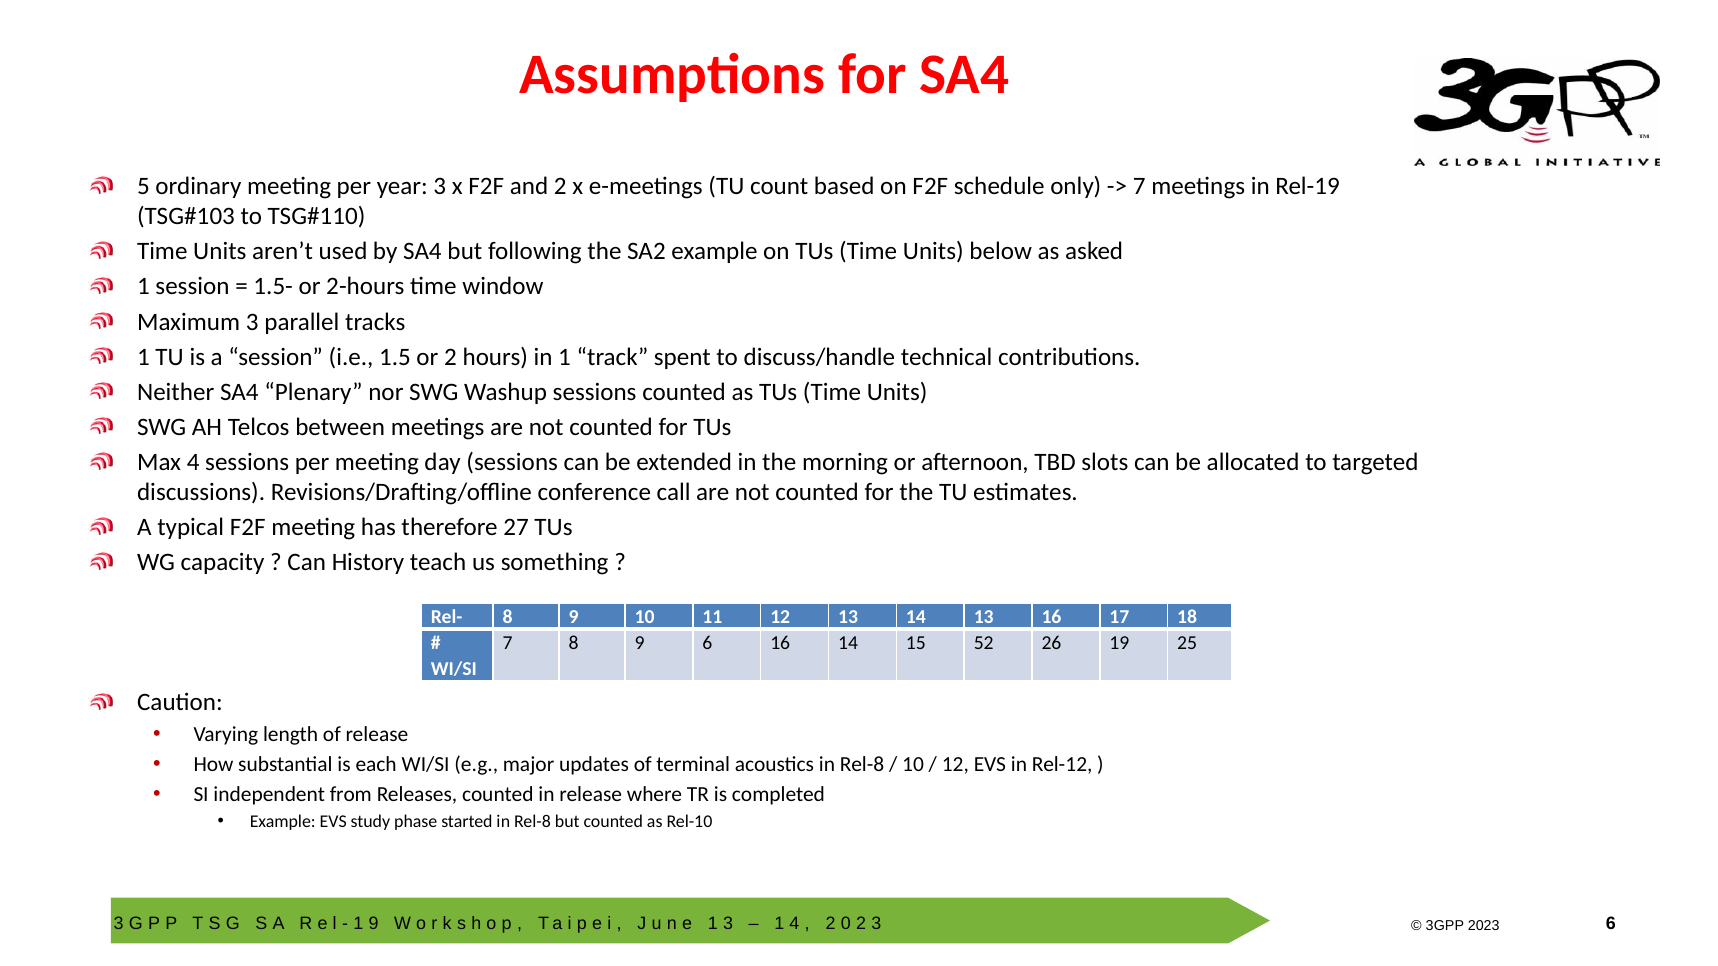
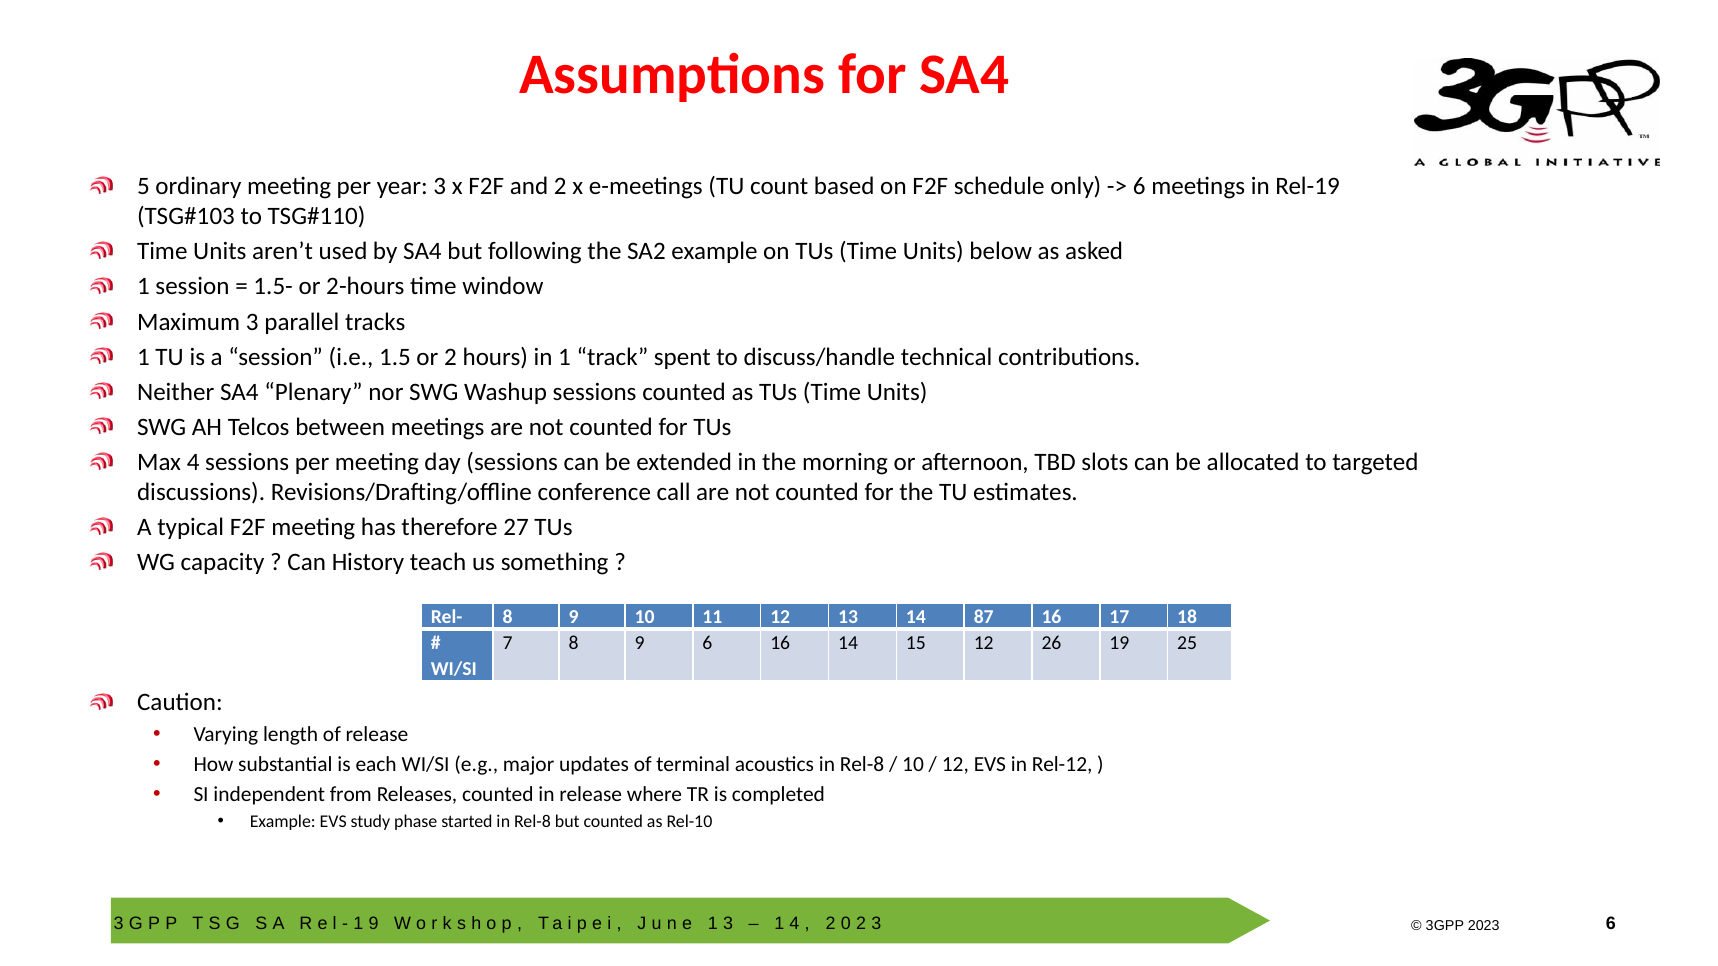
7 at (1139, 186): 7 -> 6
14 13: 13 -> 87
15 52: 52 -> 12
